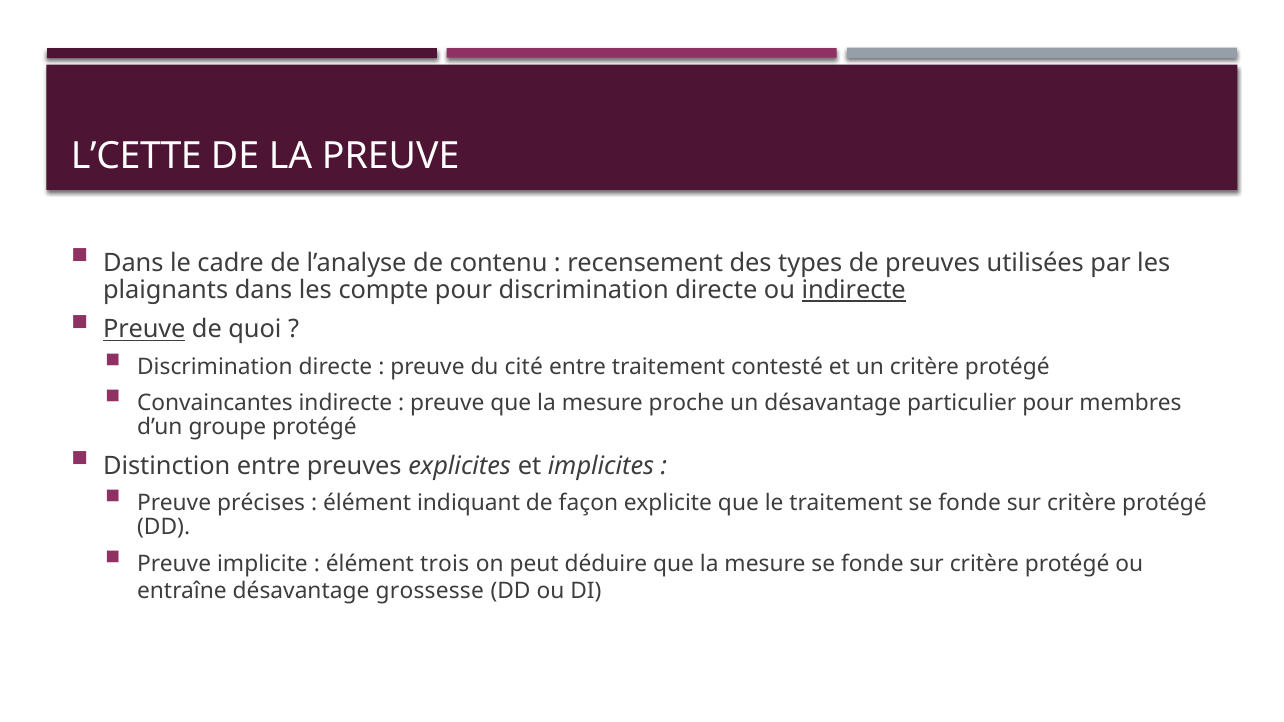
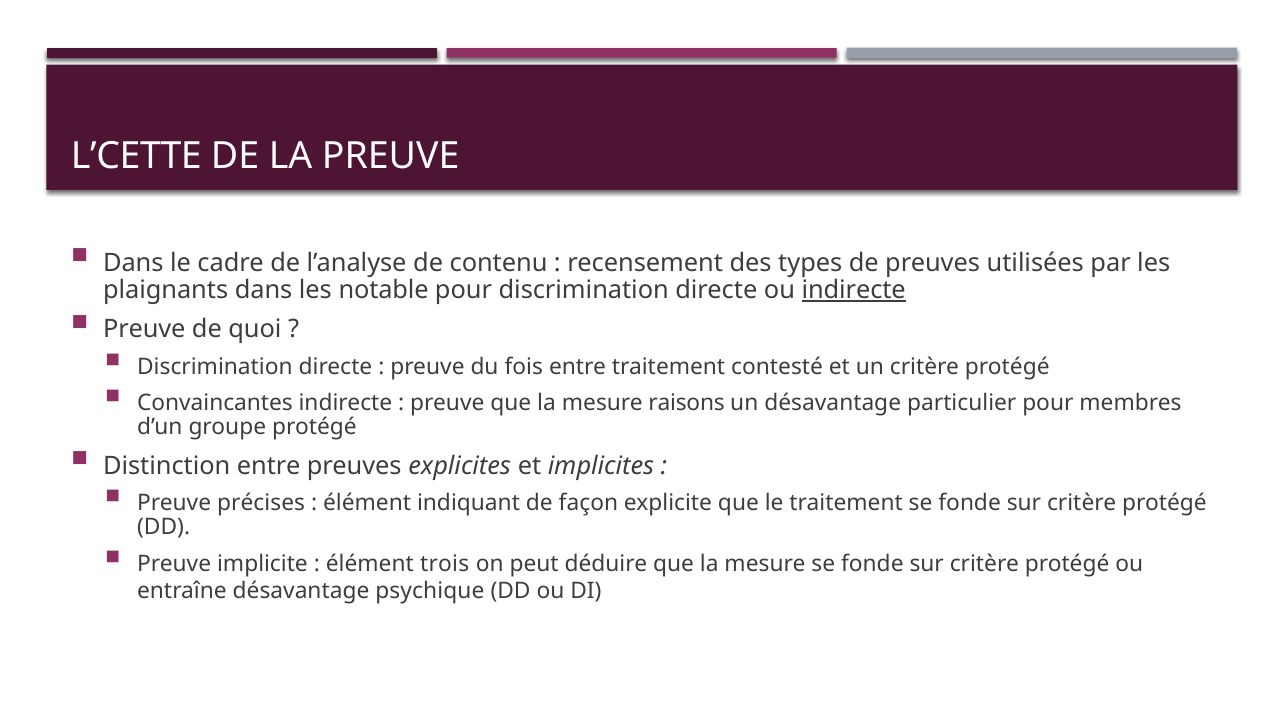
compte: compte -> notable
Preuve at (144, 330) underline: present -> none
cité: cité -> fois
proche: proche -> raisons
grossesse: grossesse -> psychique
